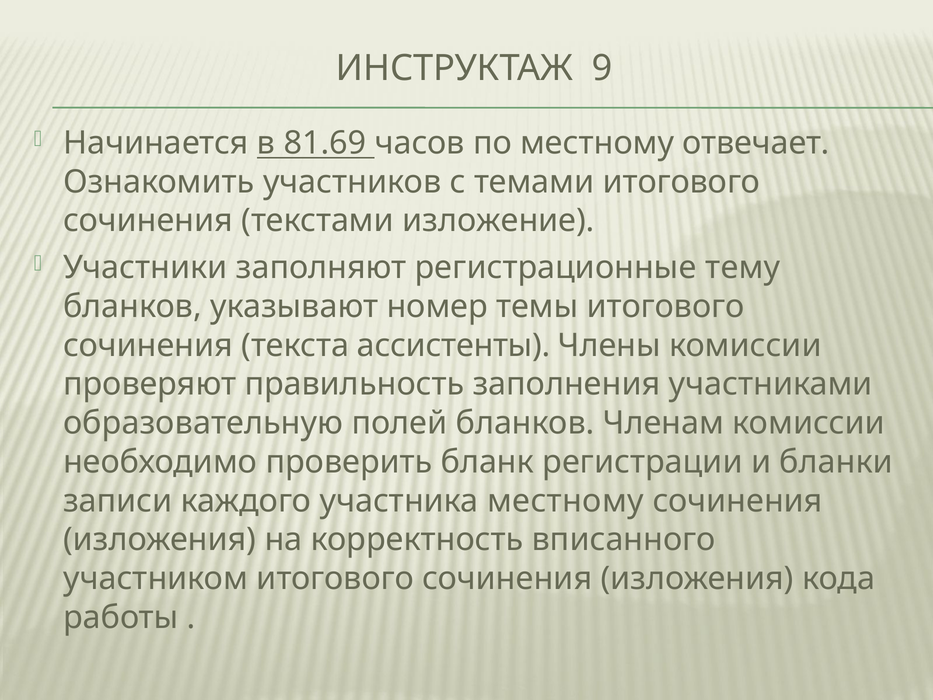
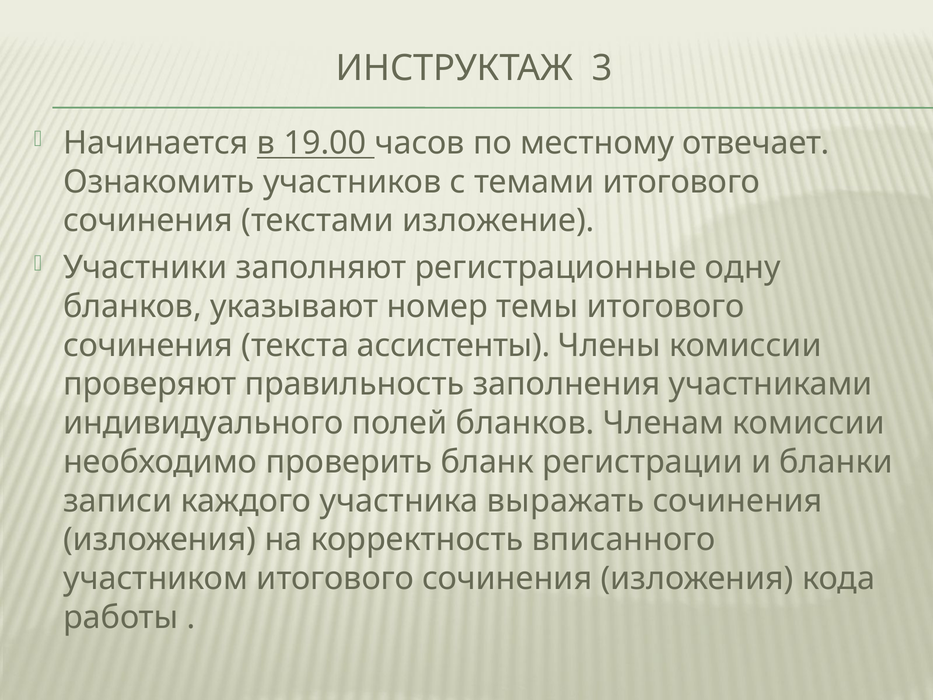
9: 9 -> 3
81.69: 81.69 -> 19.00
тему: тему -> одну
образовательную: образовательную -> индивидуального
участника местному: местному -> выражать
